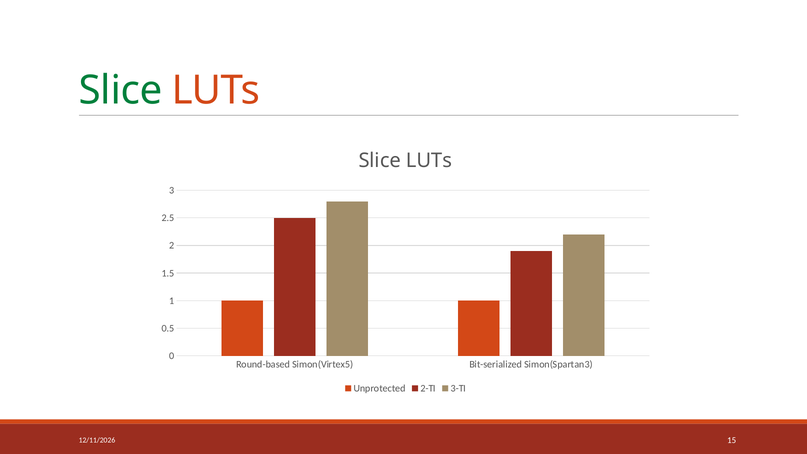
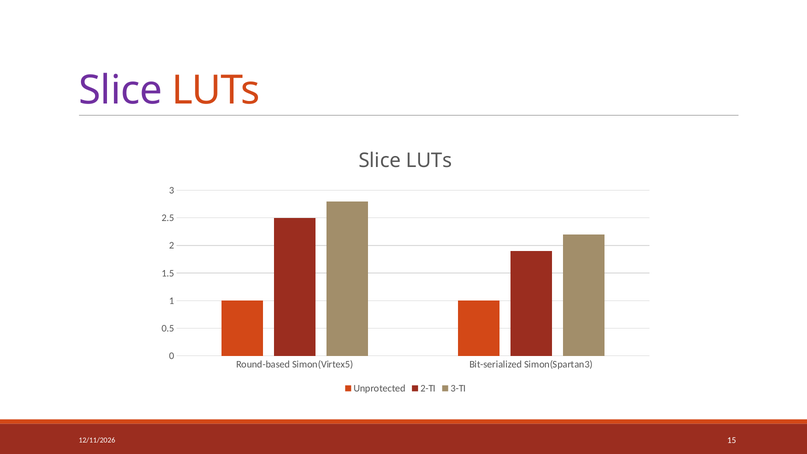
Slice at (121, 90) colour: green -> purple
